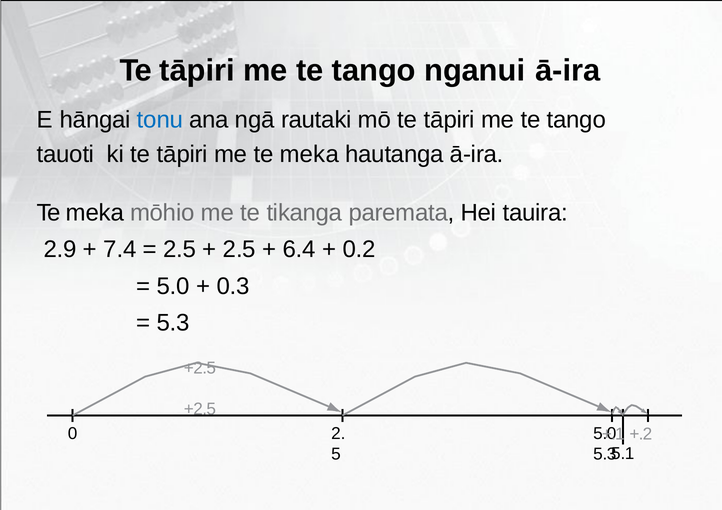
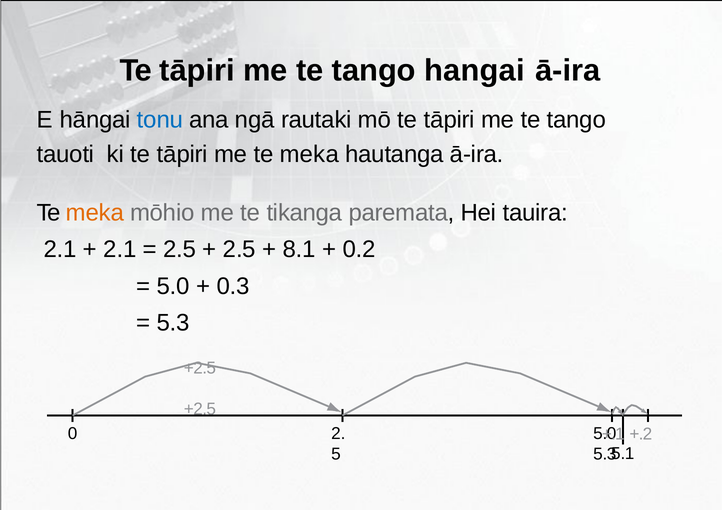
nganui: nganui -> hangai
meka at (95, 213) colour: black -> orange
2.9 at (60, 249): 2.9 -> 2.1
7.4 at (120, 249): 7.4 -> 2.1
6.4: 6.4 -> 8.1
